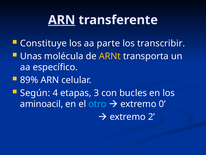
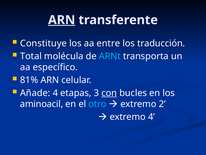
parte: parte -> entre
transcribir: transcribir -> traducción
Unas: Unas -> Total
ARNt colour: yellow -> light blue
89%: 89% -> 81%
Según: Según -> Añade
con underline: none -> present
0: 0 -> 2
extremo 2: 2 -> 4
